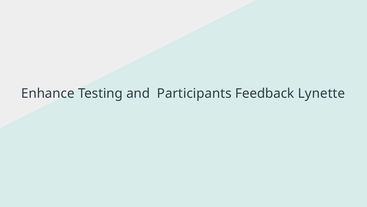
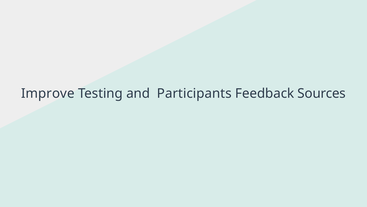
Enhance: Enhance -> Improve
Lynette: Lynette -> Sources
